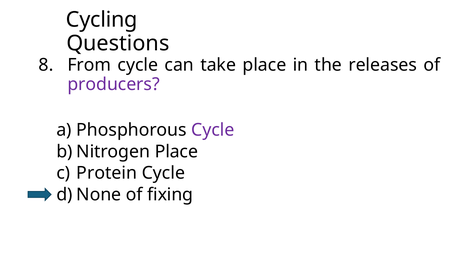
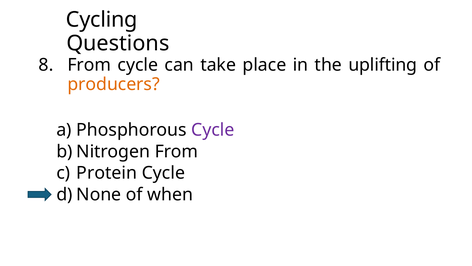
releases: releases -> uplifting
producers colour: purple -> orange
Place at (176, 151): Place -> From
fixing: fixing -> when
